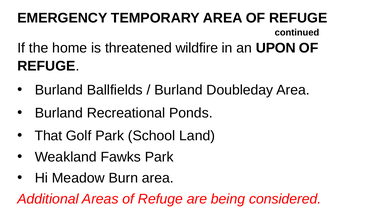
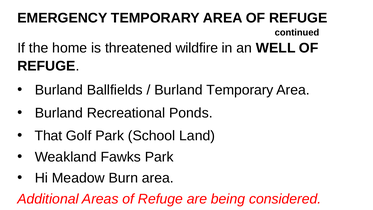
UPON: UPON -> WELL
Burland Doubleday: Doubleday -> Temporary
